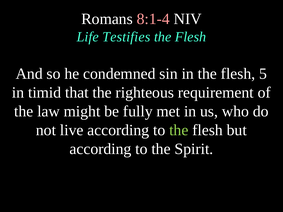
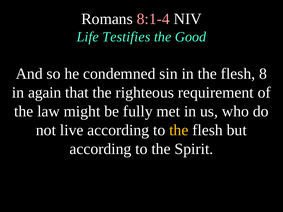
Flesh at (191, 37): Flesh -> Good
5: 5 -> 8
timid: timid -> again
the at (179, 130) colour: light green -> yellow
